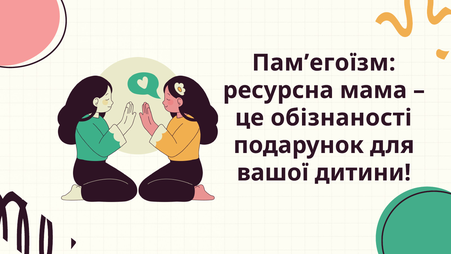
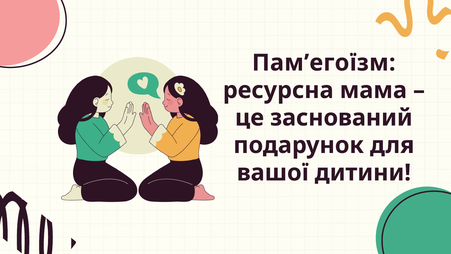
обізнаності: обізнаності -> заснований
